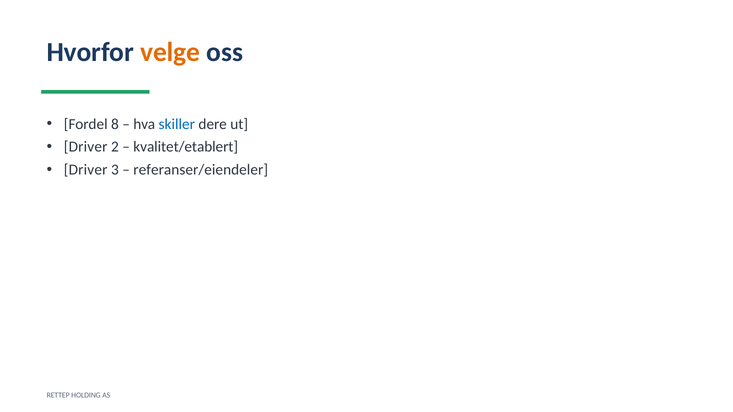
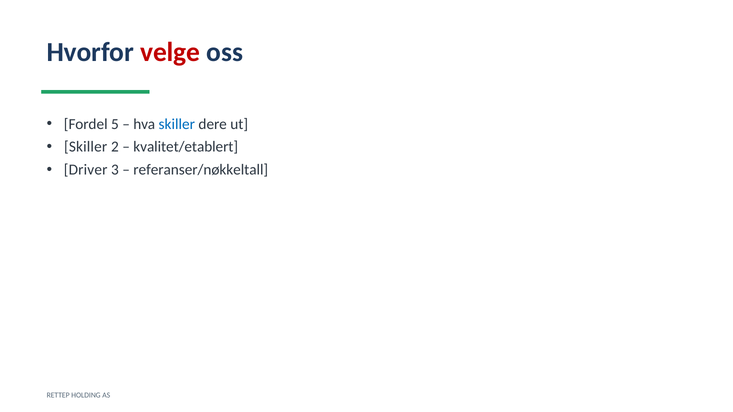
velge colour: orange -> red
8: 8 -> 5
Driver at (86, 147): Driver -> Skiller
referanser/eiendeler: referanser/eiendeler -> referanser/nøkkeltall
